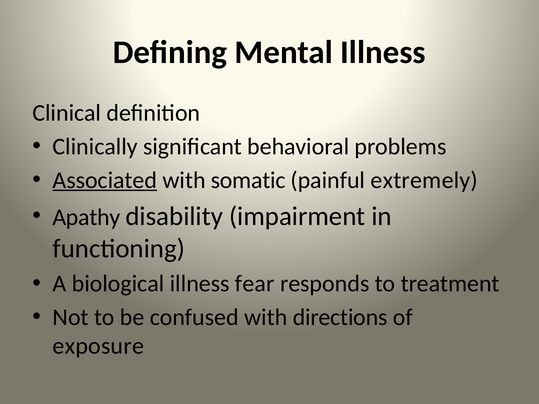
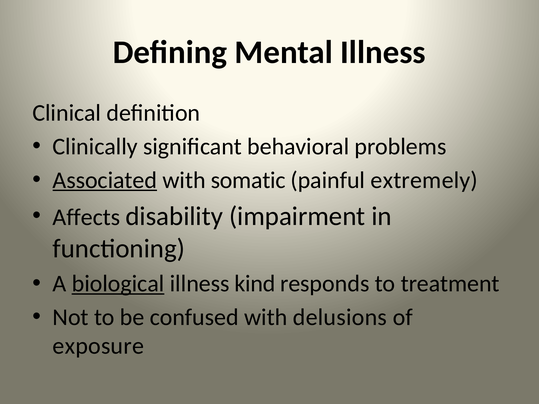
Apathy: Apathy -> Affects
biological underline: none -> present
fear: fear -> kind
directions: directions -> delusions
